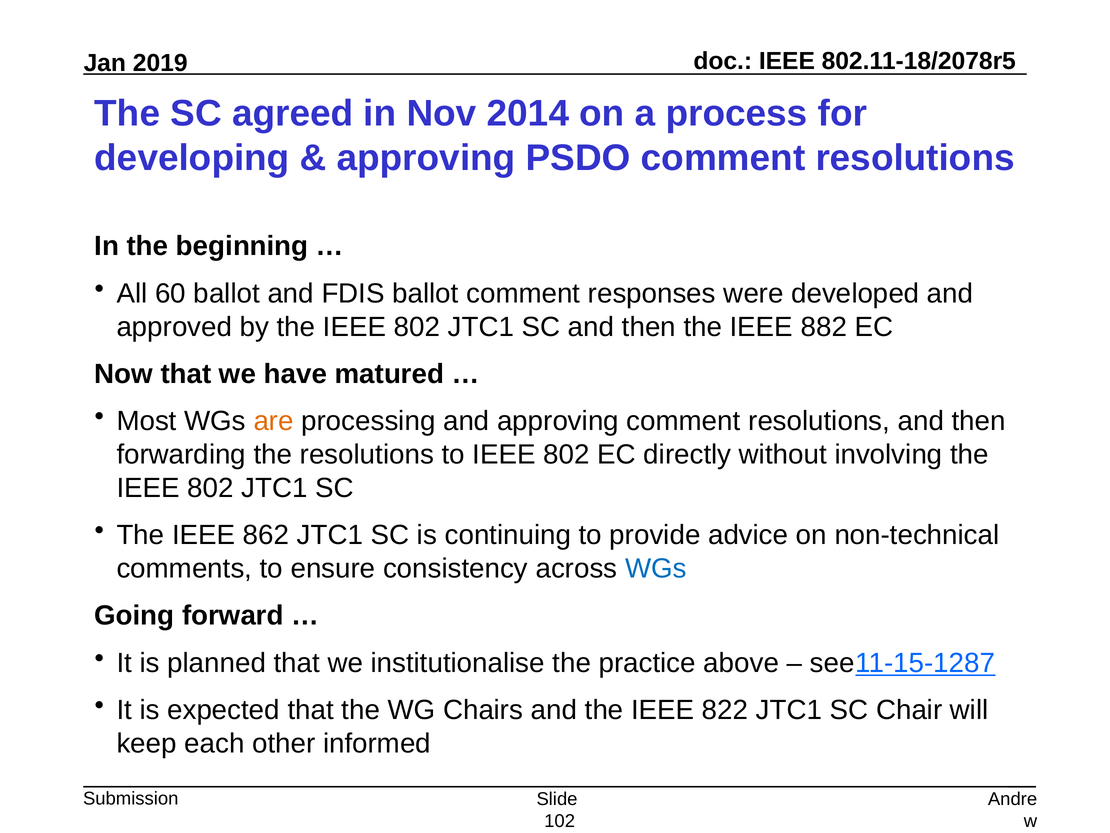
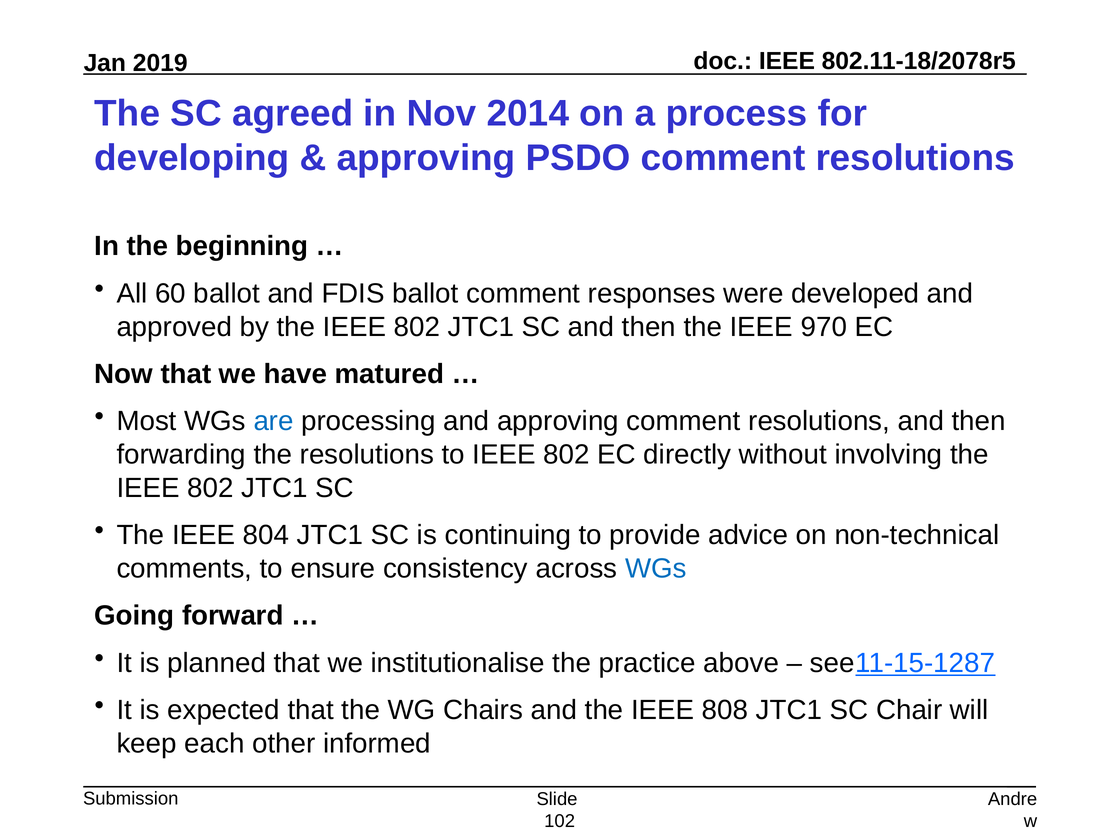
882: 882 -> 970
are colour: orange -> blue
862: 862 -> 804
822: 822 -> 808
